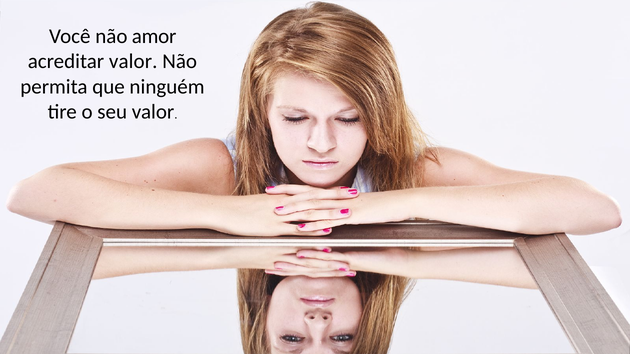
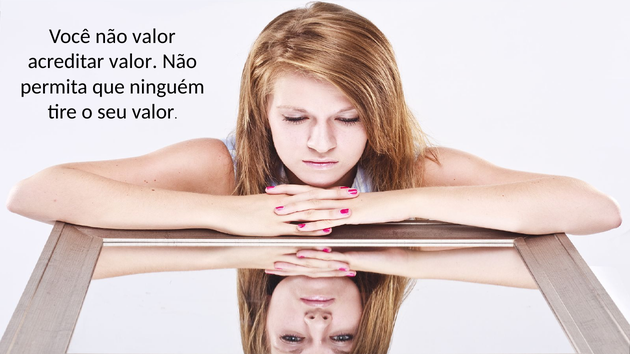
não amor: amor -> valor
